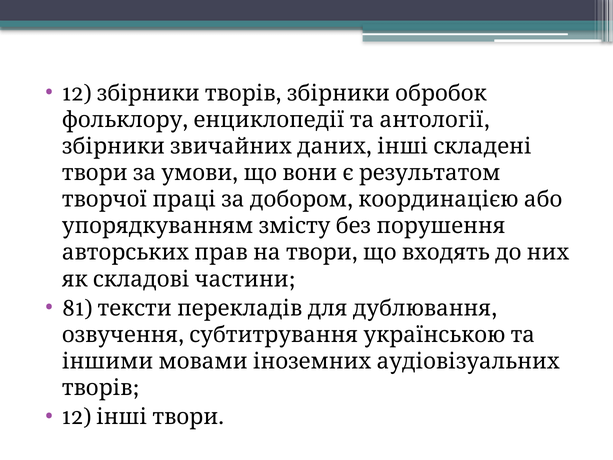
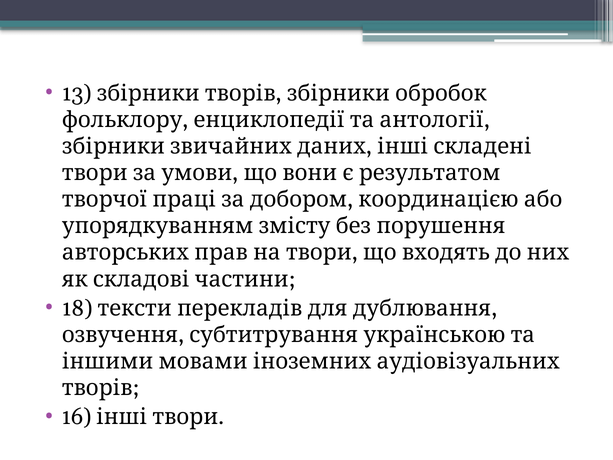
12 at (77, 93): 12 -> 13
81: 81 -> 18
12 at (76, 417): 12 -> 16
